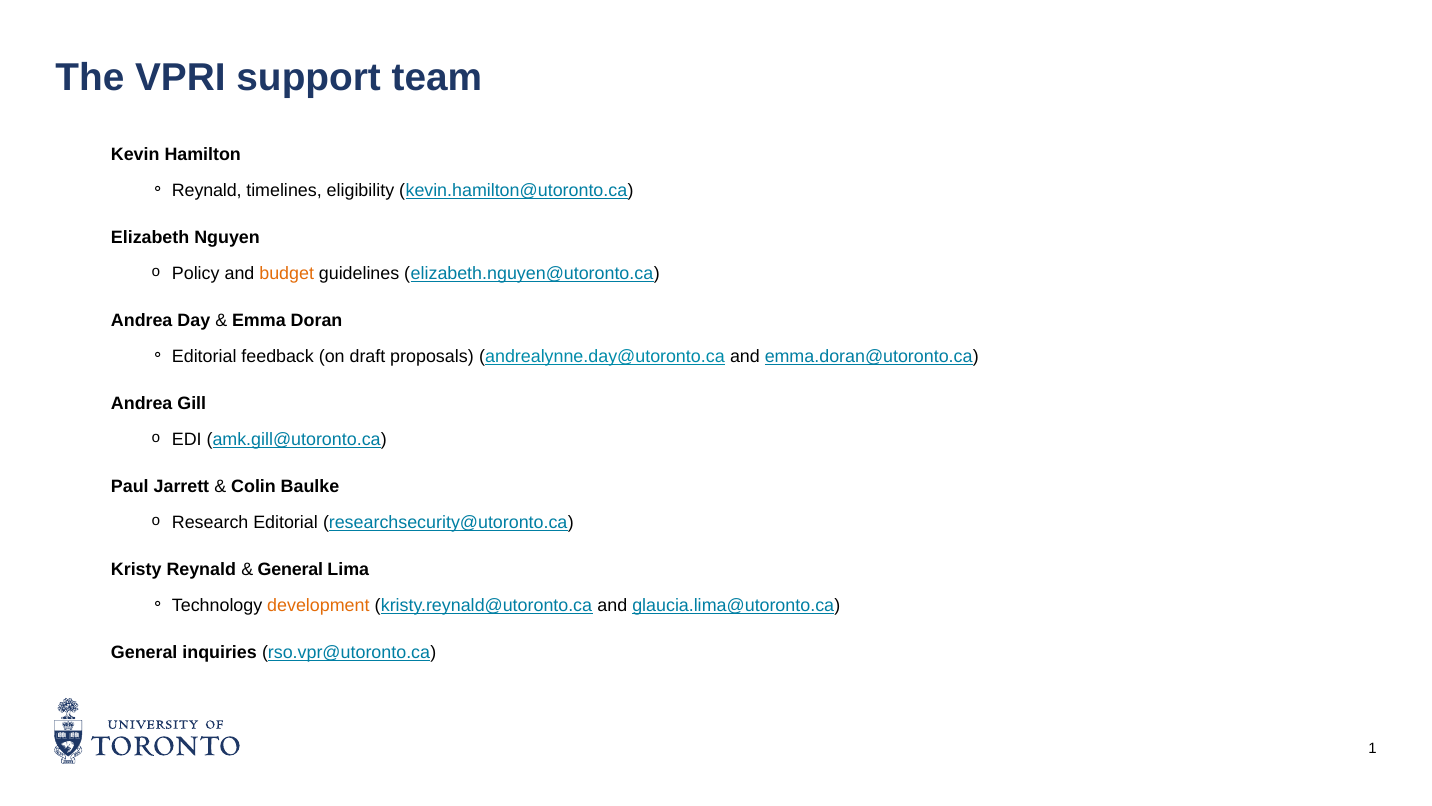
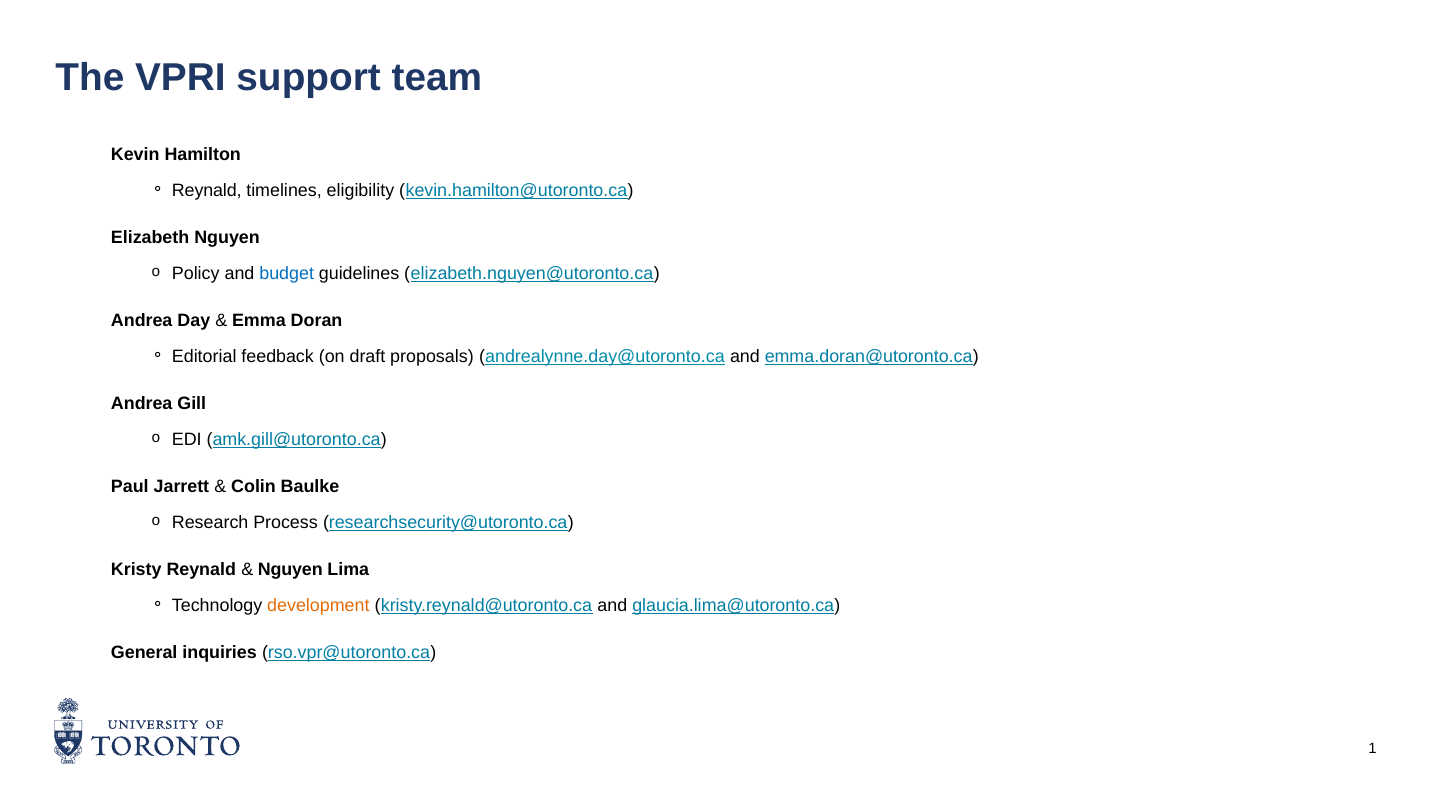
budget colour: orange -> blue
Research Editorial: Editorial -> Process
General at (290, 569): General -> Nguyen
